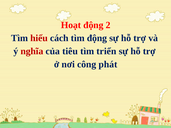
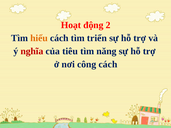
hiểu colour: red -> orange
tìm động: động -> triển
triển: triển -> năng
công phát: phát -> cách
